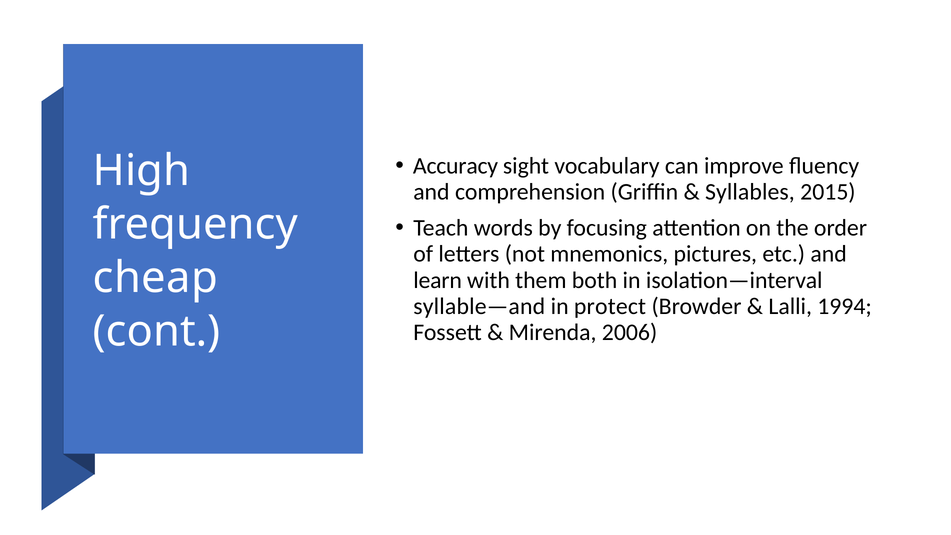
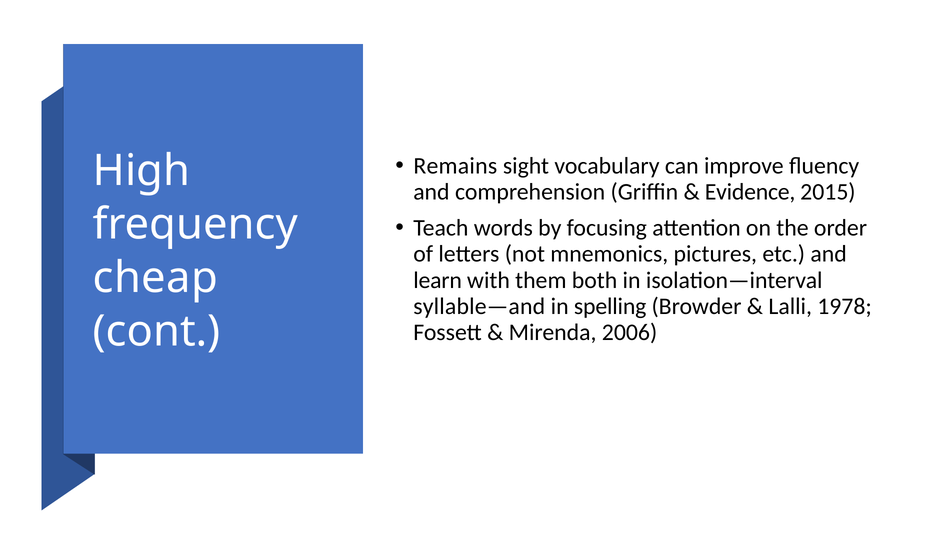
Accuracy: Accuracy -> Remains
Syllables: Syllables -> Evidence
protect: protect -> spelling
1994: 1994 -> 1978
